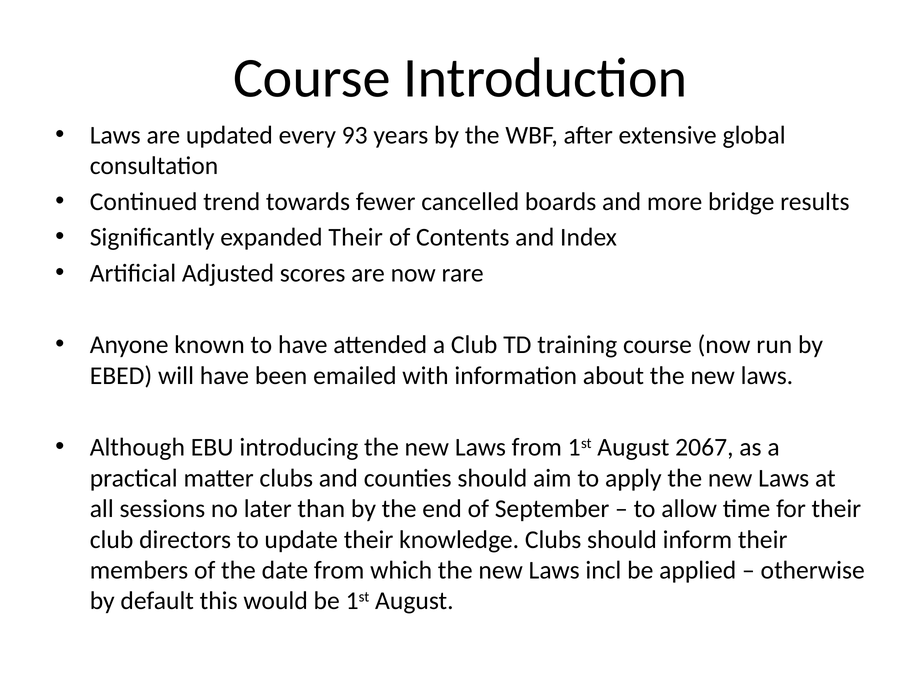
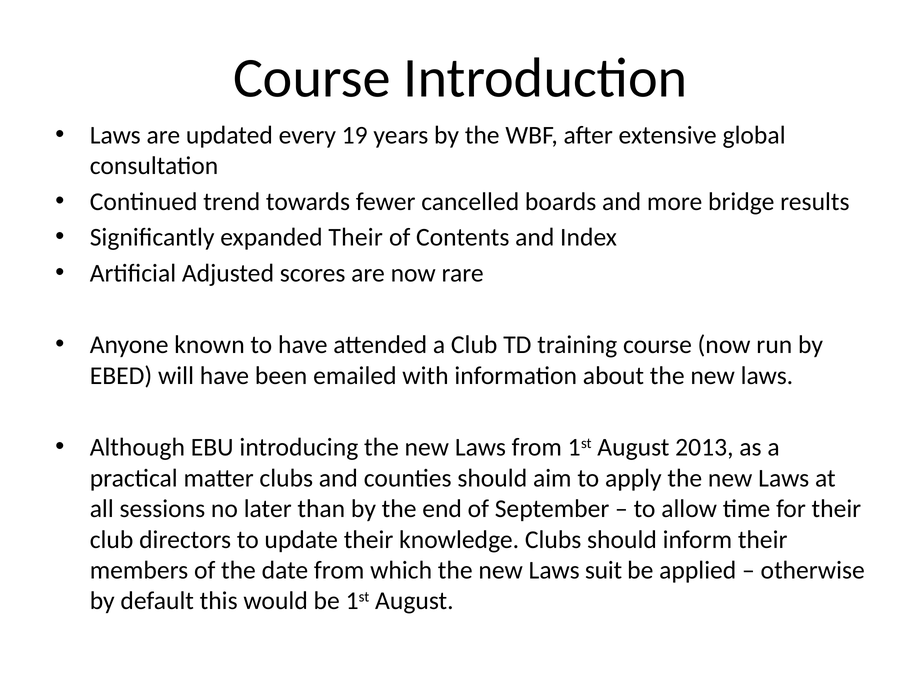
93: 93 -> 19
2067: 2067 -> 2013
incl: incl -> suit
